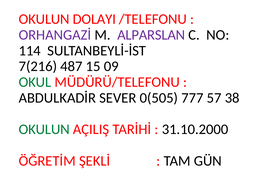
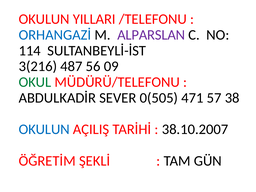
DOLAYI: DOLAYI -> YILLARI
ORHANGAZİ colour: purple -> blue
7(216: 7(216 -> 3(216
15: 15 -> 56
777: 777 -> 471
OKULUN at (44, 129) colour: green -> blue
31.10.2000: 31.10.2000 -> 38.10.2007
